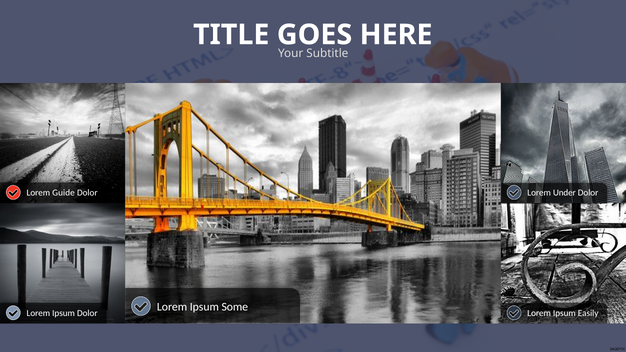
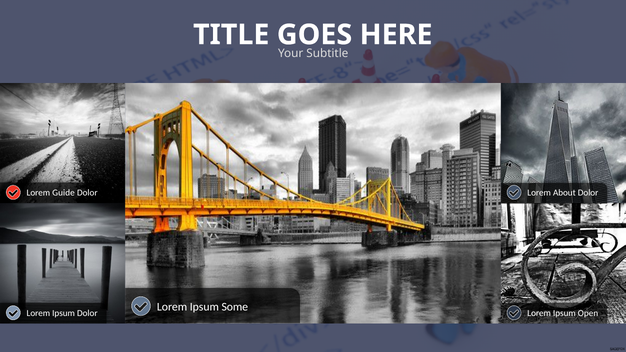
Under: Under -> About
Easily: Easily -> Open
